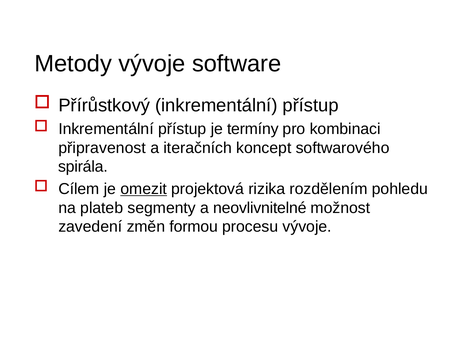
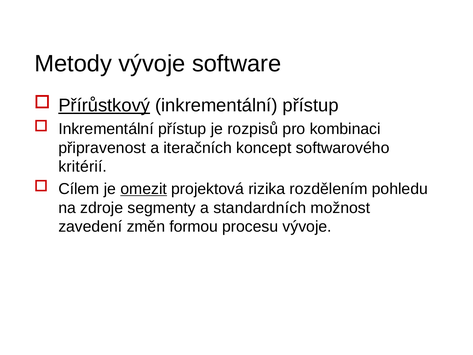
Přírůstkový underline: none -> present
termíny: termíny -> rozpisů
spirála: spirála -> kritérií
plateb: plateb -> zdroje
neovlivnitelné: neovlivnitelné -> standardních
